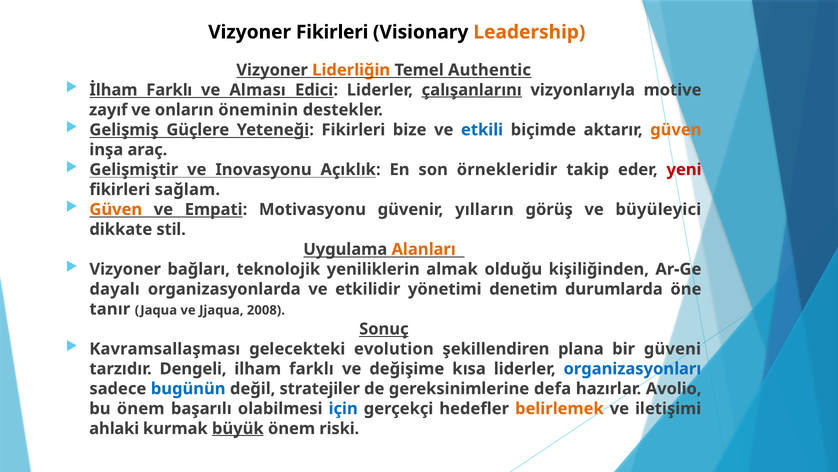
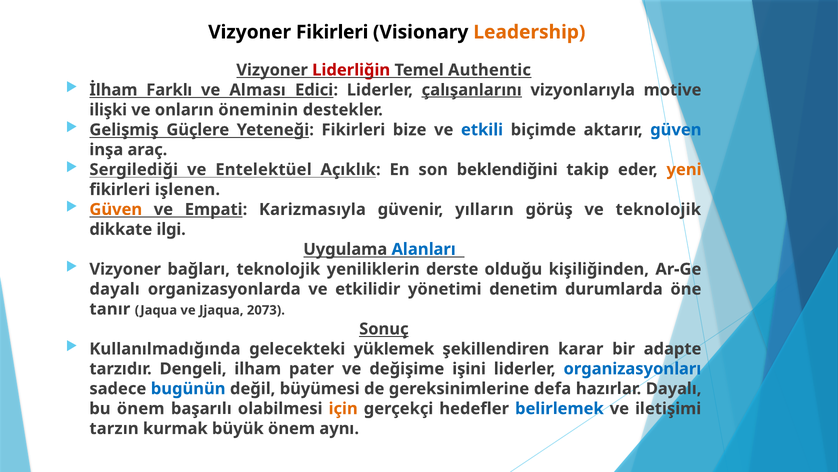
Liderliğin colour: orange -> red
zayıf: zayıf -> ilişki
güven at (676, 130) colour: orange -> blue
Gelişmiştir: Gelişmiştir -> Sergilediği
Inovasyonu: Inovasyonu -> Entelektüel
örnekleridir: örnekleridir -> beklendiğini
yeni colour: red -> orange
sağlam: sağlam -> işlenen
Motivasyonu: Motivasyonu -> Karizmasıyla
ve büyüleyici: büyüleyici -> teknolojik
stil: stil -> ilgi
Alanları colour: orange -> blue
almak: almak -> derste
2008: 2008 -> 2073
Kavramsallaşması: Kavramsallaşması -> Kullanılmadığında
evolution: evolution -> yüklemek
plana: plana -> karar
güveni: güveni -> adapte
ilham farklı: farklı -> pater
kısa: kısa -> işini
stratejiler: stratejiler -> büyümesi
hazırlar Avolio: Avolio -> Dayalı
için colour: blue -> orange
belirlemek colour: orange -> blue
ahlaki: ahlaki -> tarzın
büyük underline: present -> none
riski: riski -> aynı
